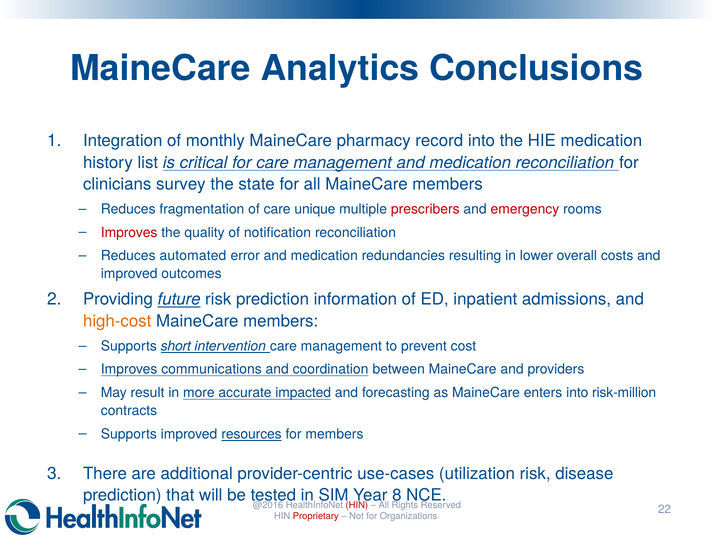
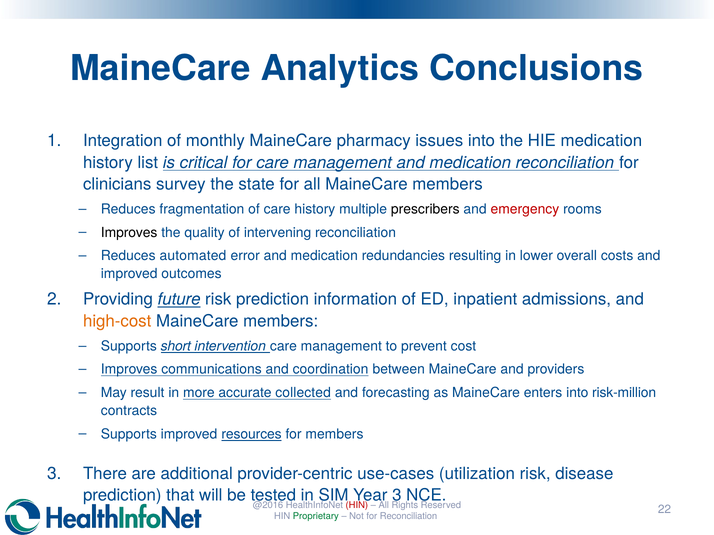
record: record -> issues
care unique: unique -> history
prescribers colour: red -> black
Improves at (129, 233) colour: red -> black
notification: notification -> intervening
impacted: impacted -> collected
8 at (397, 496): 8 -> 3
Proprietary colour: red -> green
for Organizations: Organizations -> Reconciliation
